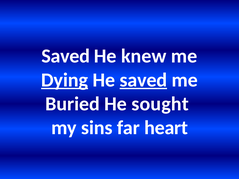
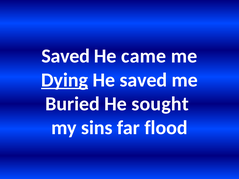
knew: knew -> came
saved at (143, 80) underline: present -> none
heart: heart -> flood
